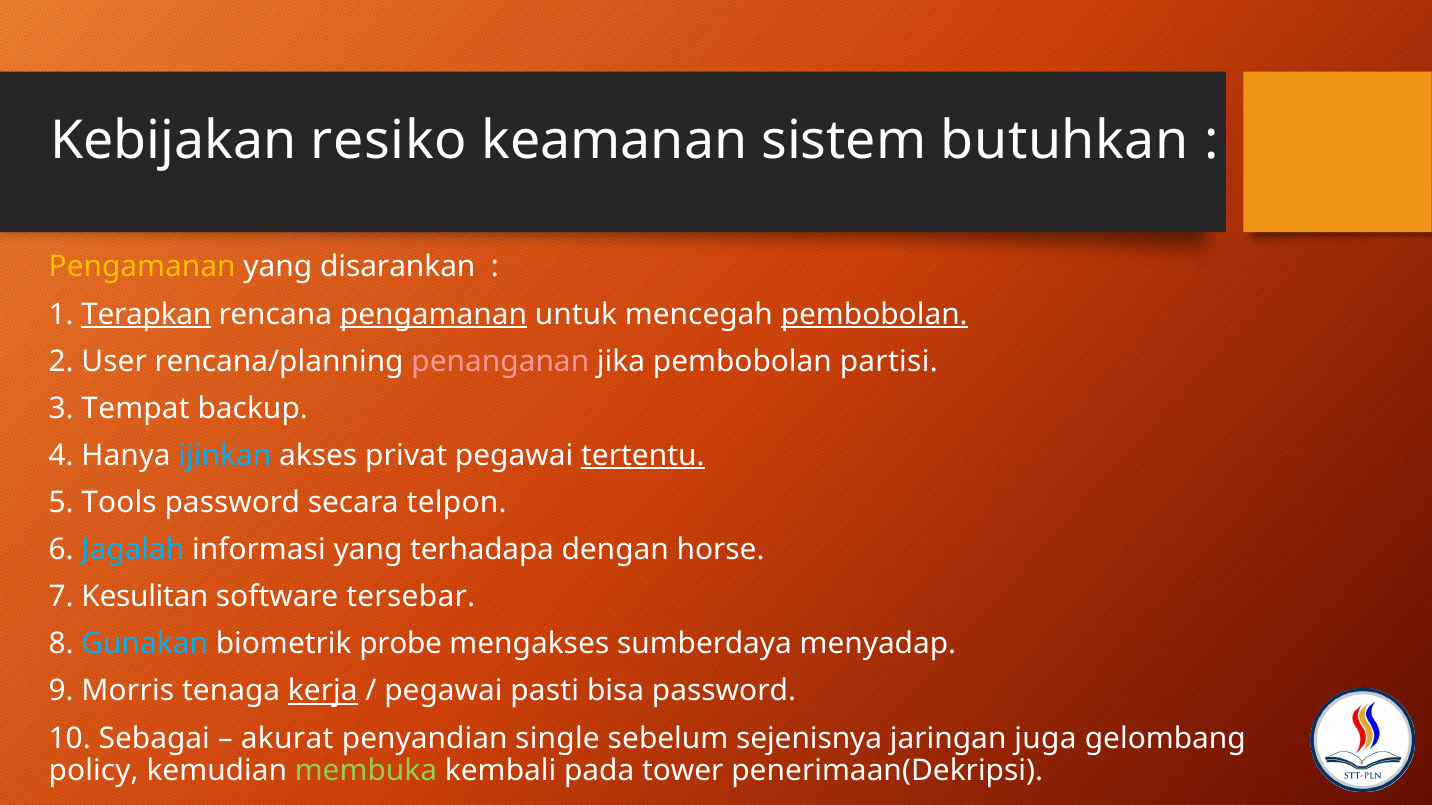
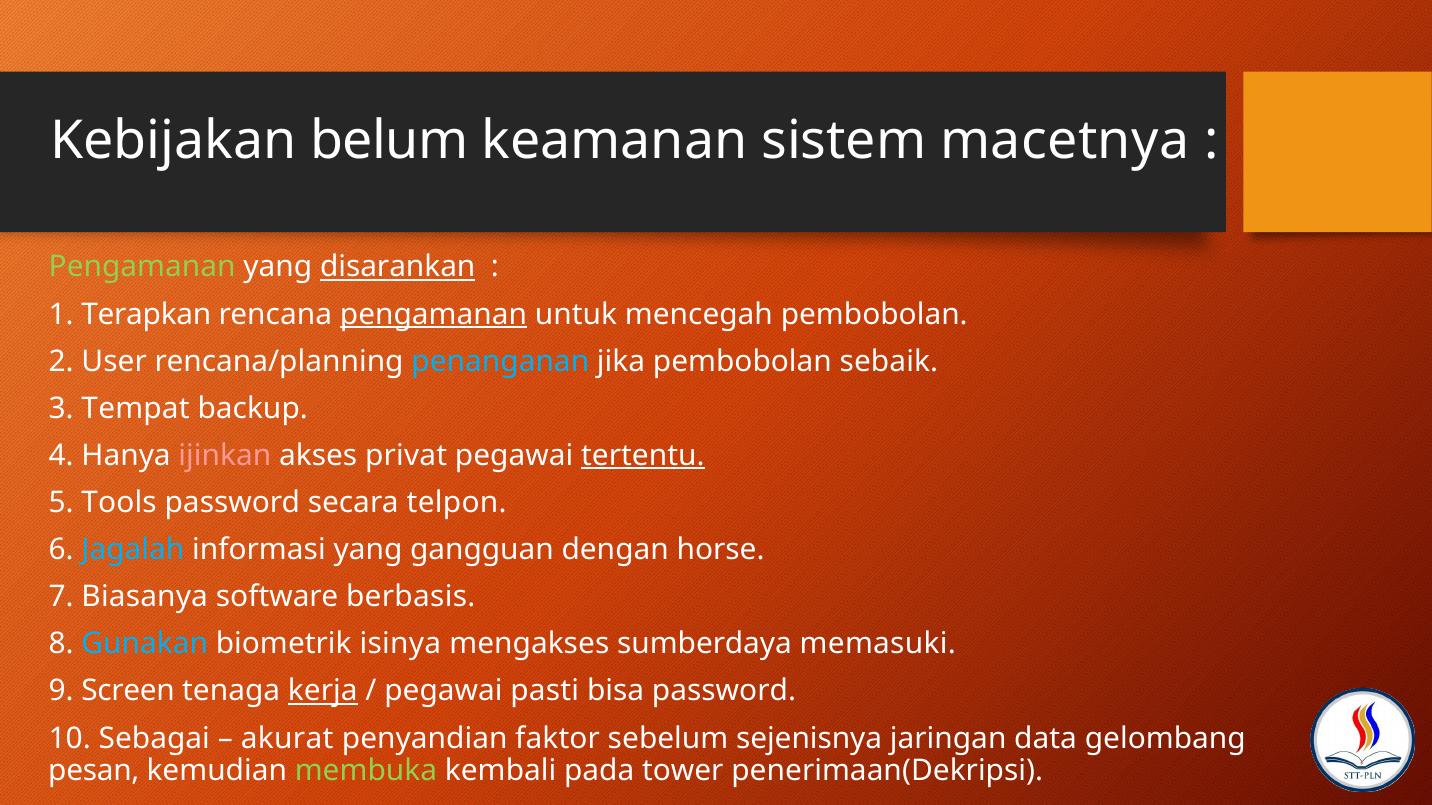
resiko: resiko -> belum
butuhkan: butuhkan -> macetnya
Pengamanan at (142, 267) colour: yellow -> light green
disarankan underline: none -> present
Terapkan underline: present -> none
pembobolan at (874, 314) underline: present -> none
penanganan colour: pink -> light blue
partisi: partisi -> sebaik
ijinkan colour: light blue -> pink
terhadapa: terhadapa -> gangguan
Kesulitan: Kesulitan -> Biasanya
tersebar: tersebar -> berbasis
probe: probe -> isinya
menyadap: menyadap -> memasuki
Morris: Morris -> Screen
single: single -> faktor
juga: juga -> data
policy: policy -> pesan
